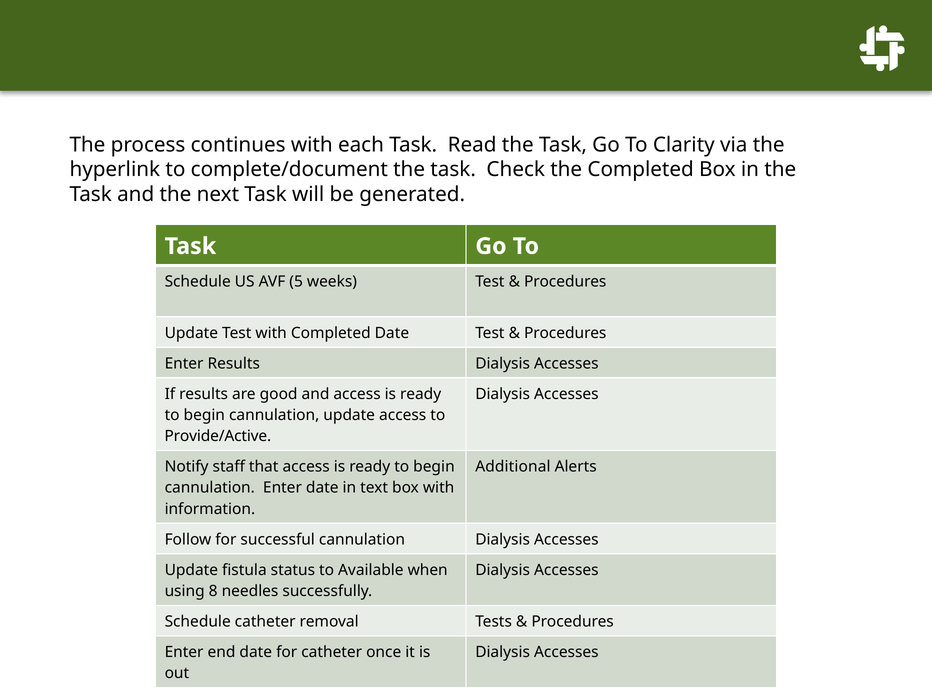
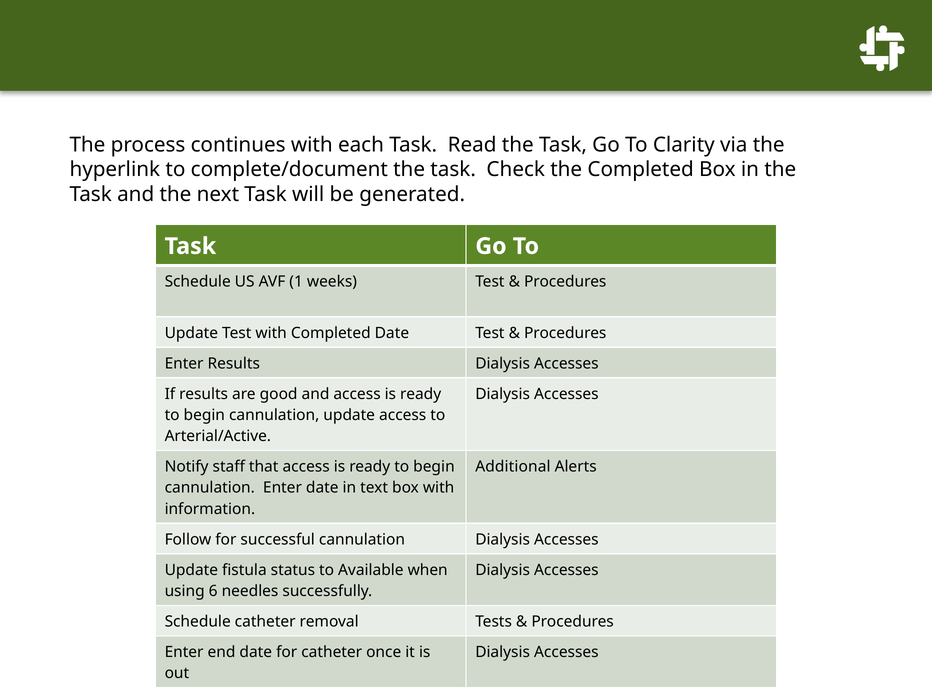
5: 5 -> 1
Provide/Active: Provide/Active -> Arterial/Active
8: 8 -> 6
